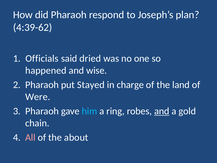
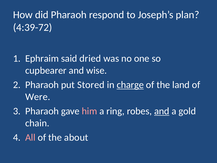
4:39-62: 4:39-62 -> 4:39-72
Officials: Officials -> Ephraim
happened: happened -> cupbearer
Stayed: Stayed -> Stored
charge underline: none -> present
him colour: light blue -> pink
